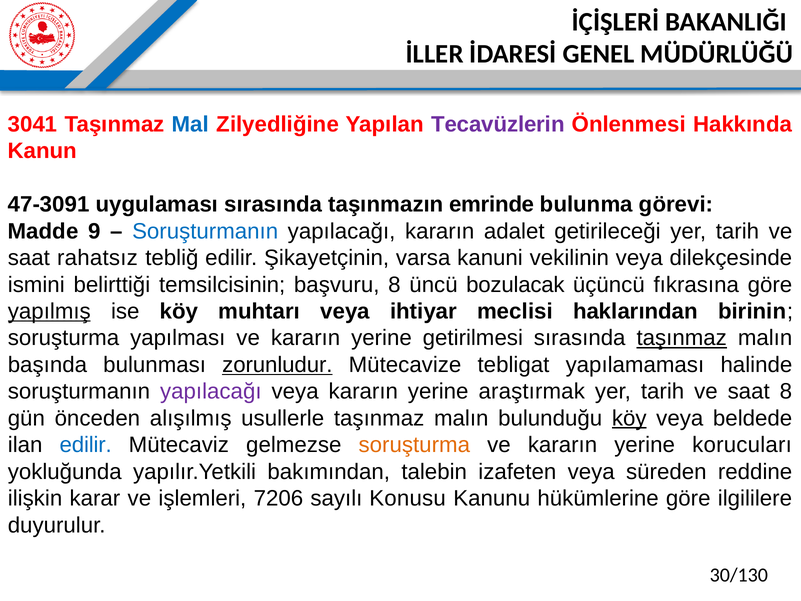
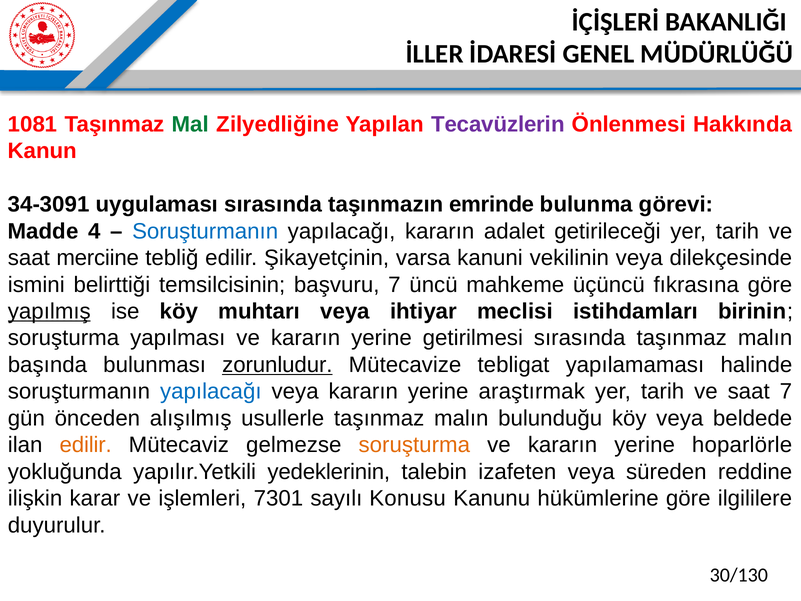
3041: 3041 -> 1081
Mal colour: blue -> green
47-3091: 47-3091 -> 34-3091
9: 9 -> 4
rahatsız: rahatsız -> merciine
başvuru 8: 8 -> 7
bozulacak: bozulacak -> mahkeme
haklarından: haklarından -> istihdamları
taşınmaz at (682, 338) underline: present -> none
yapılacağı at (211, 391) colour: purple -> blue
saat 8: 8 -> 7
köy at (629, 418) underline: present -> none
edilir at (86, 445) colour: blue -> orange
korucuları: korucuları -> hoparlörle
bakımından: bakımından -> yedeklerinin
7206: 7206 -> 7301
